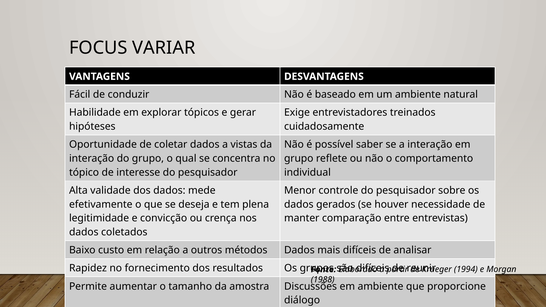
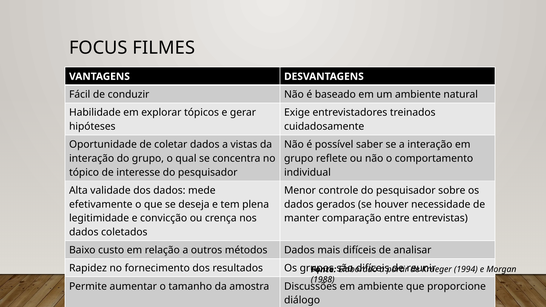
VARIAR: VARIAR -> FILMES
